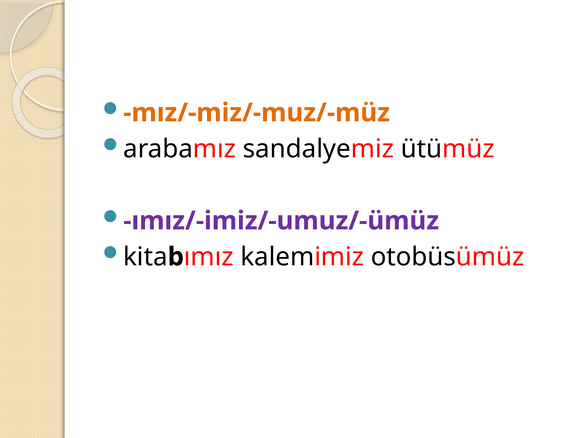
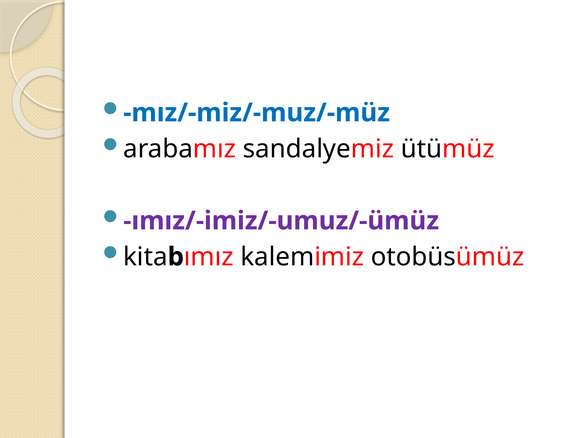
mız/-miz/-muz/-müz colour: orange -> blue
